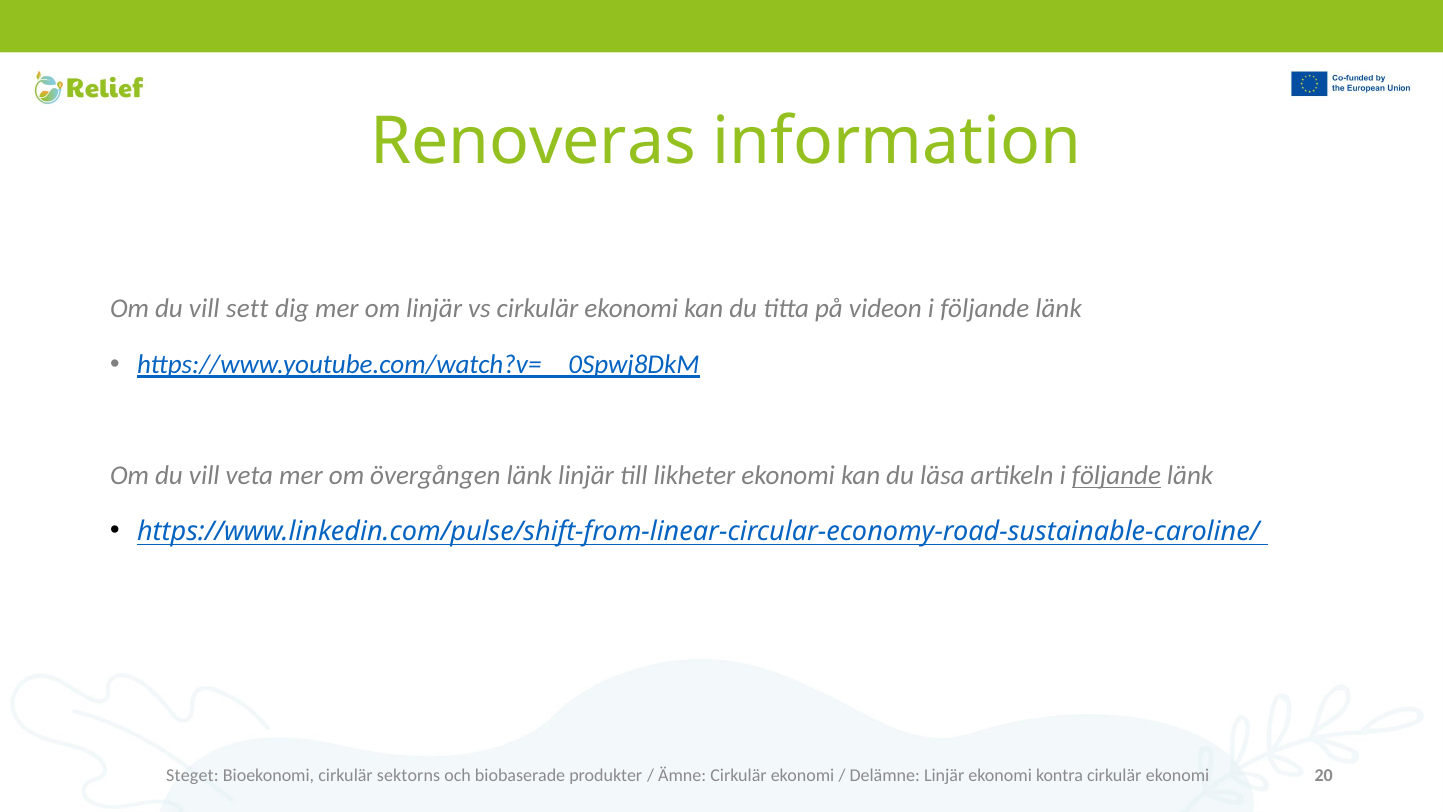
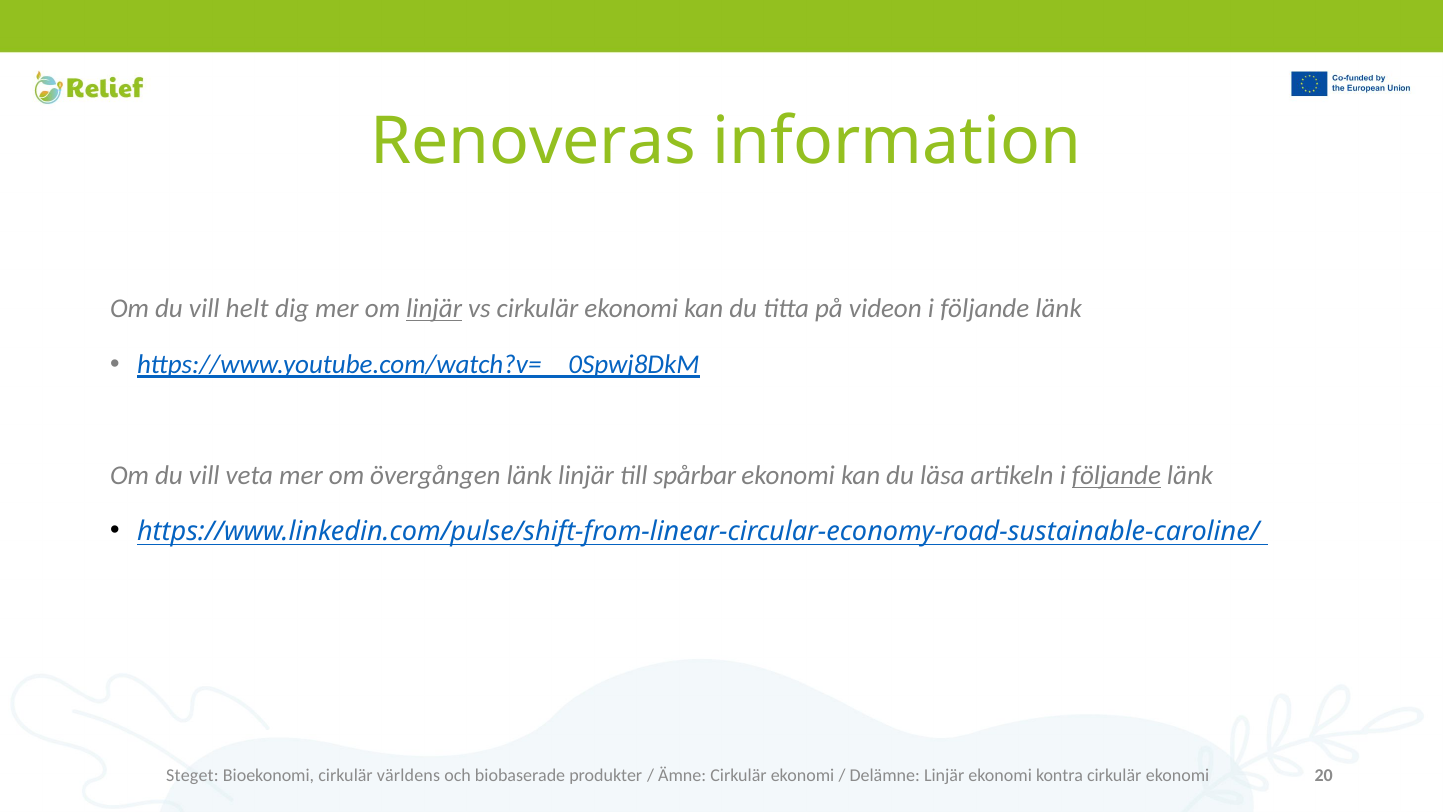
sett: sett -> helt
linjär at (434, 309) underline: none -> present
likheter: likheter -> spårbar
sektorns: sektorns -> världens
